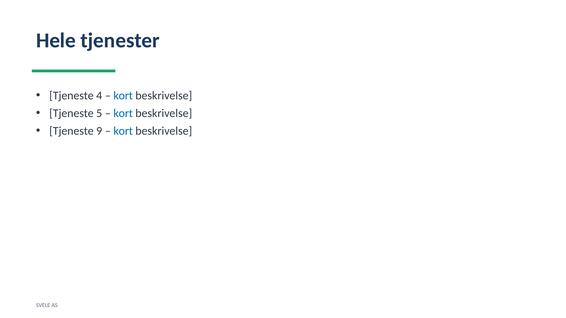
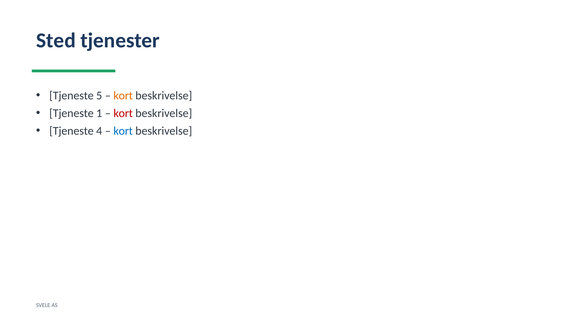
Hele: Hele -> Sted
4: 4 -> 5
kort at (123, 96) colour: blue -> orange
5: 5 -> 1
kort at (123, 114) colour: blue -> red
9: 9 -> 4
